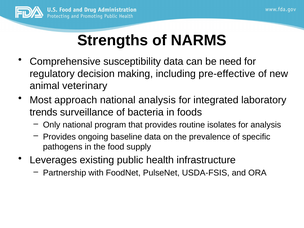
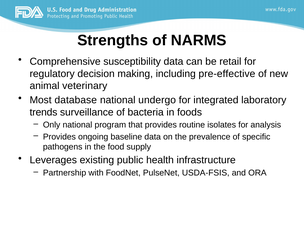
need: need -> retail
approach: approach -> database
national analysis: analysis -> undergo
